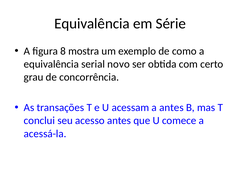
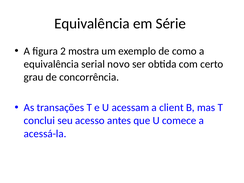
8: 8 -> 2
a antes: antes -> client
